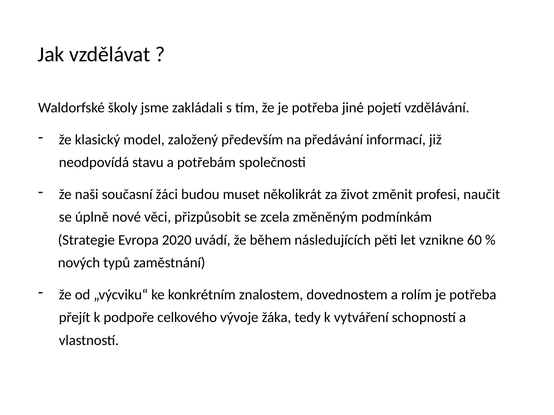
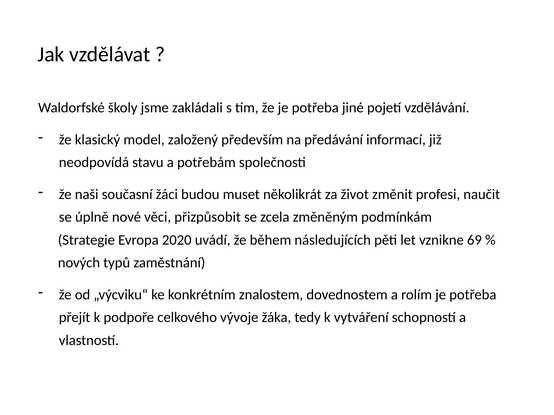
60: 60 -> 69
